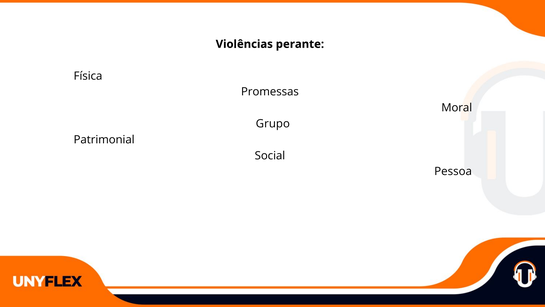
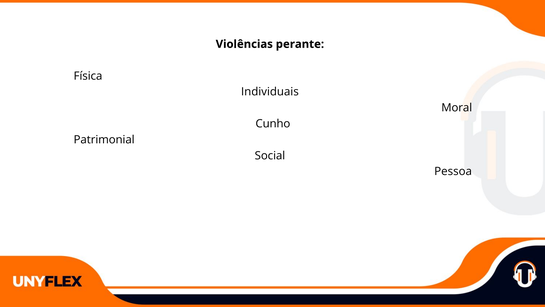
Promessas: Promessas -> Individuais
Grupo: Grupo -> Cunho
